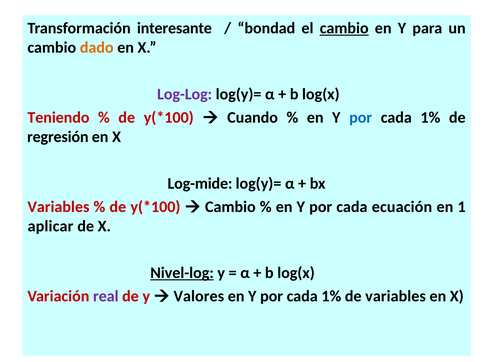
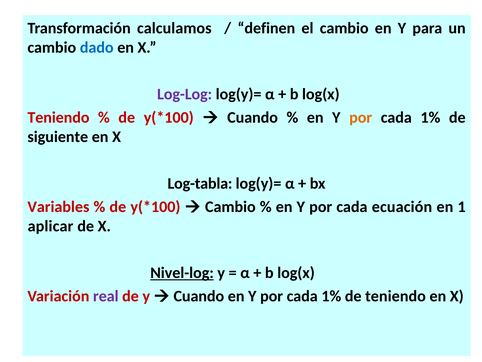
interesante: interesante -> calculamos
bondad: bondad -> definen
cambio at (344, 28) underline: present -> none
dado colour: orange -> blue
por at (361, 117) colour: blue -> orange
regresión: regresión -> siguiente
Log-mide: Log-mide -> Log-tabla
Valores at (199, 296): Valores -> Cuando
de variables: variables -> teniendo
